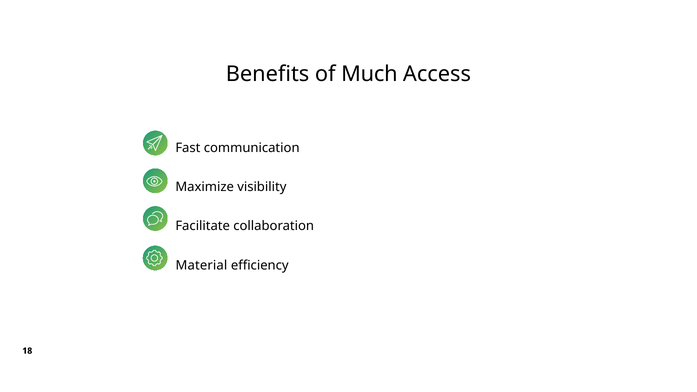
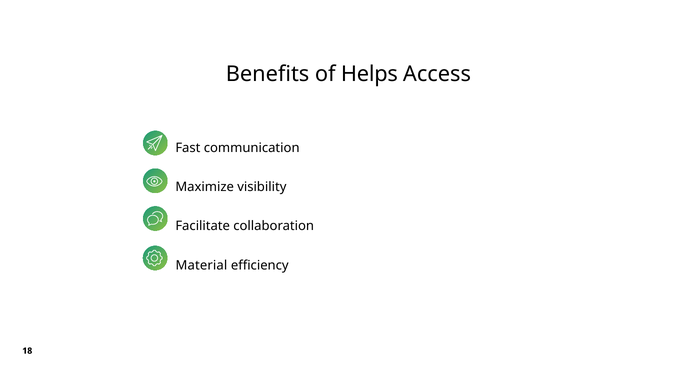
Much: Much -> Helps
